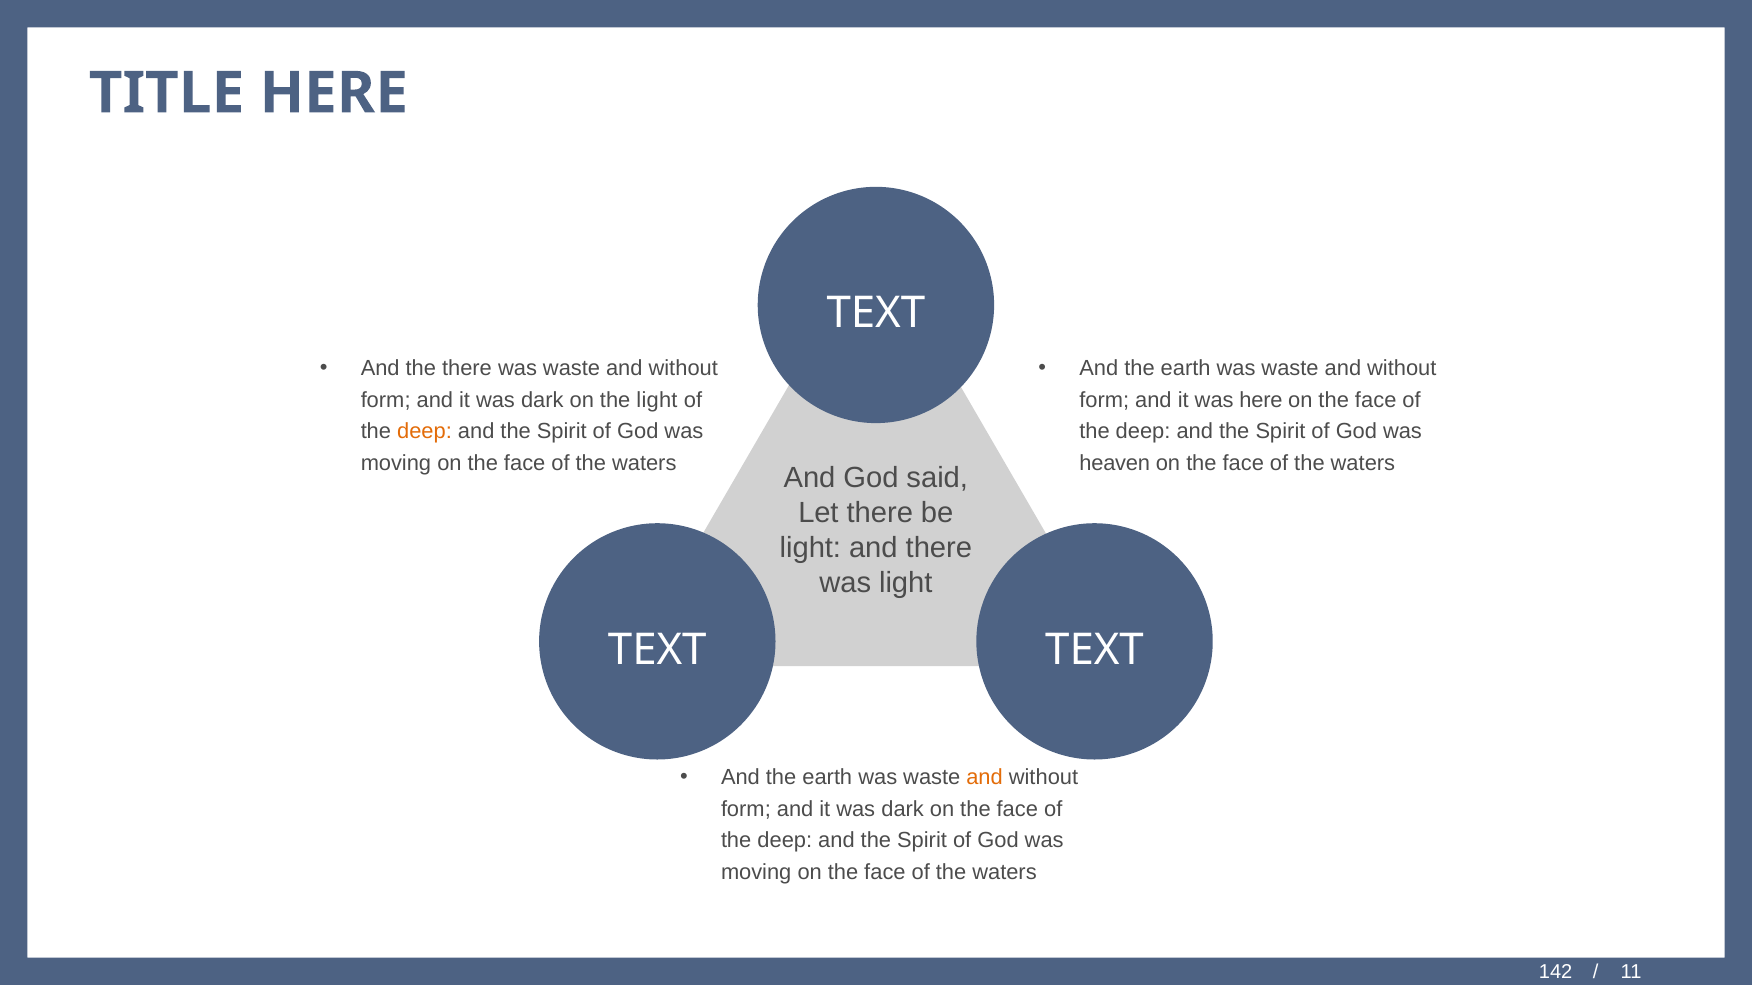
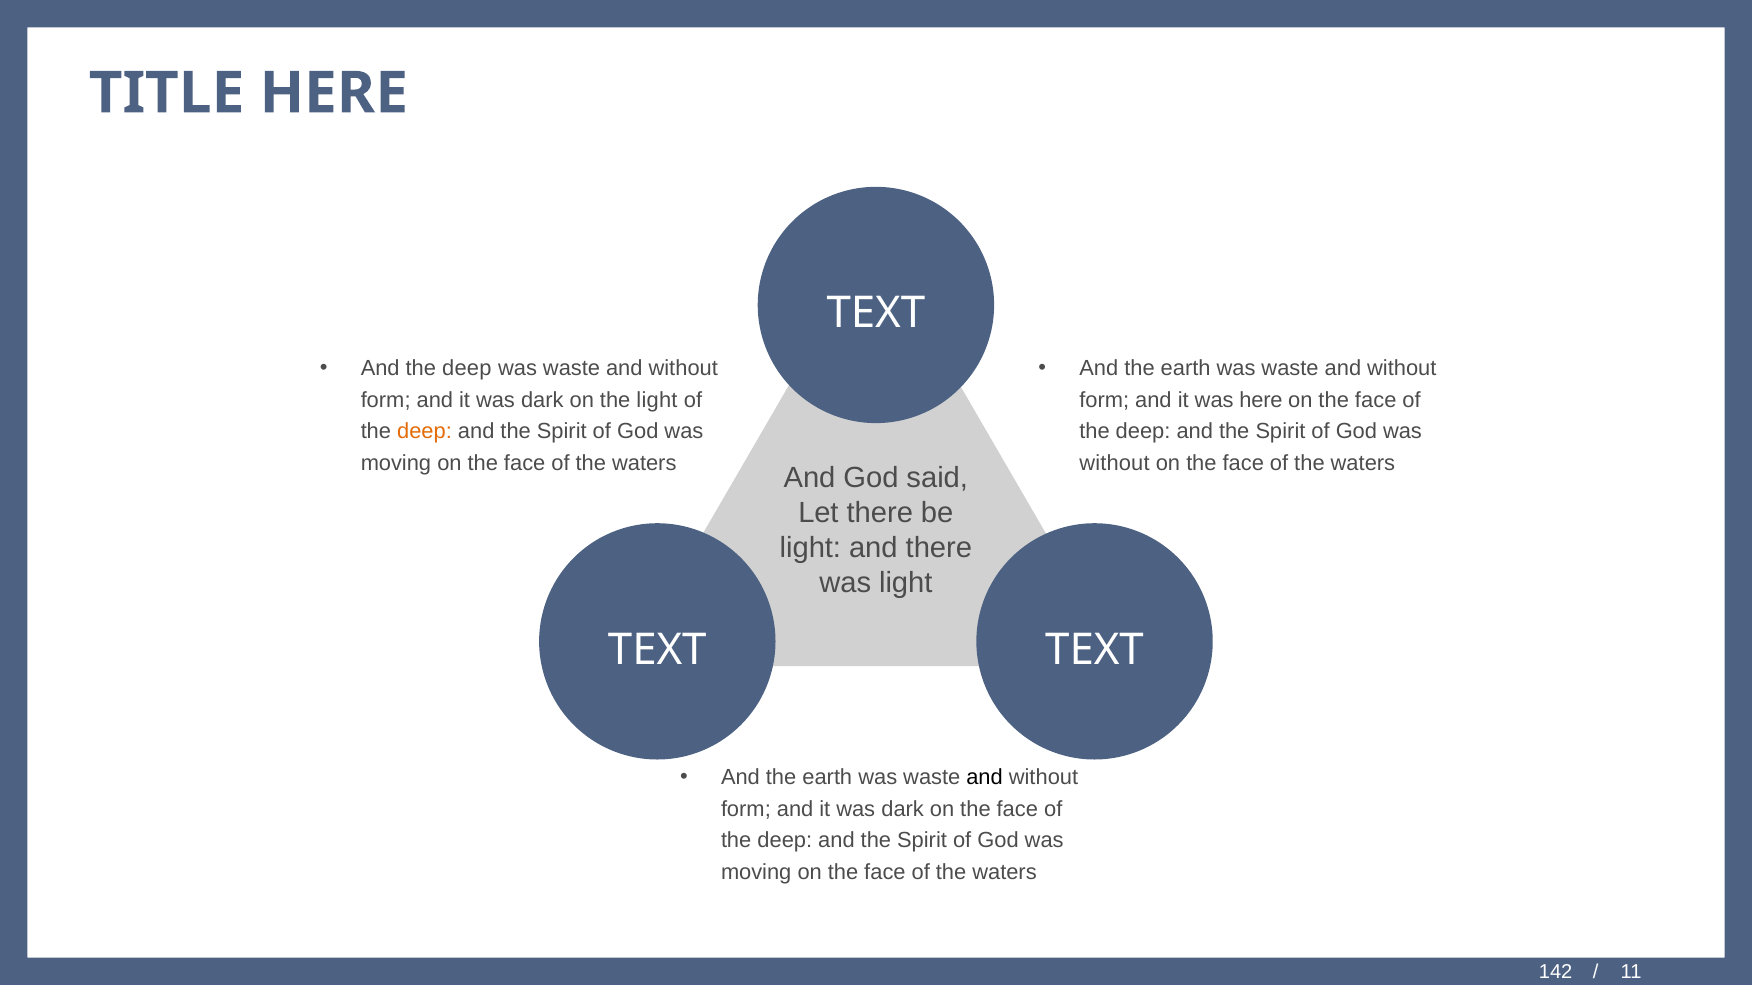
And the there: there -> deep
heaven at (1115, 463): heaven -> without
and at (985, 778) colour: orange -> black
